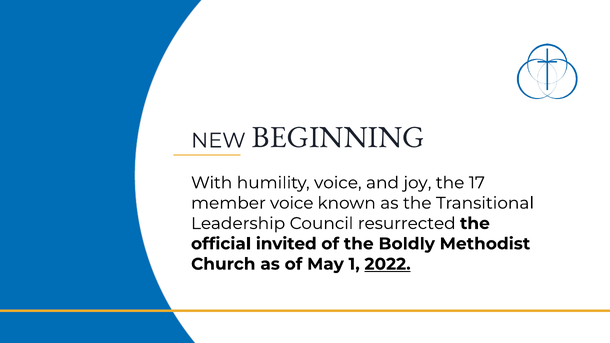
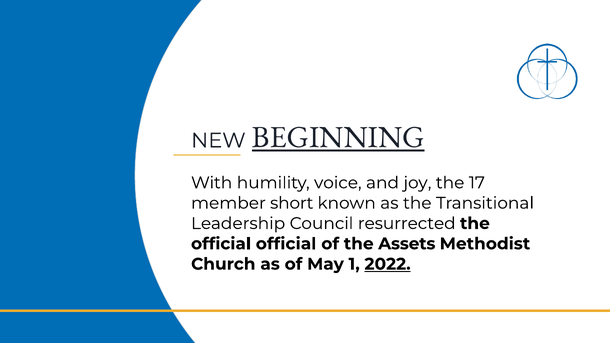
BEGINNING underline: none -> present
member voice: voice -> short
official invited: invited -> official
Boldly: Boldly -> Assets
